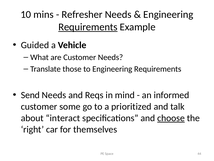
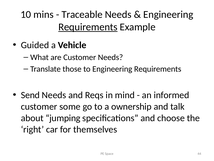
Refresher: Refresher -> Traceable
prioritized: prioritized -> ownership
interact: interact -> jumping
choose underline: present -> none
